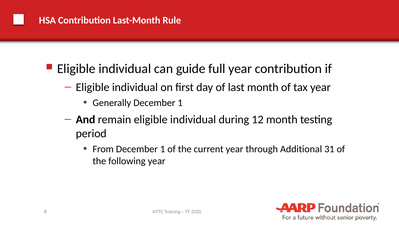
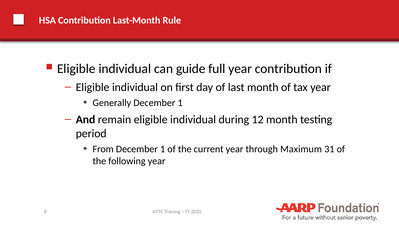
Additional: Additional -> Maximum
